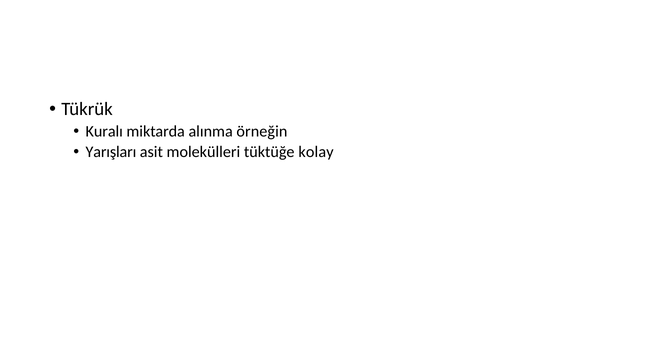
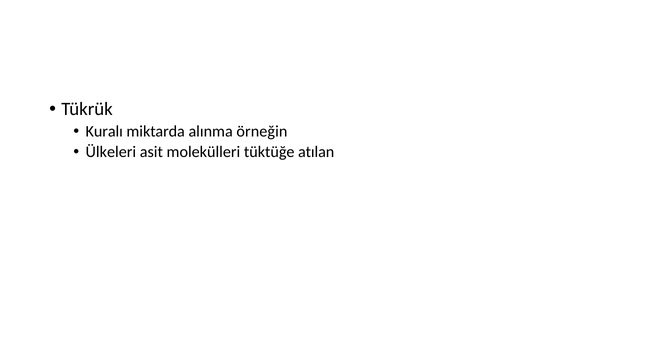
Yarışları: Yarışları -> Ülkeleri
kolay: kolay -> atılan
